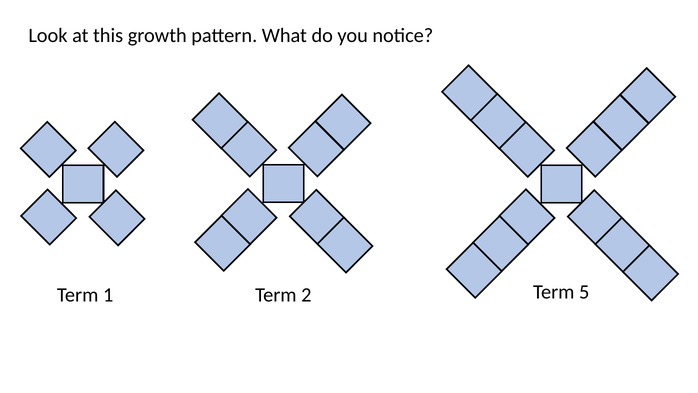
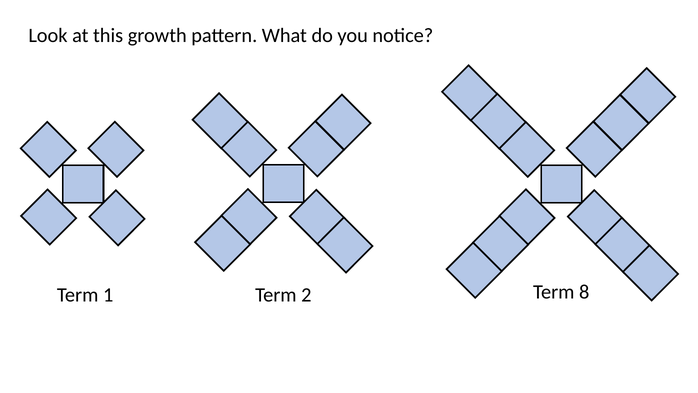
5: 5 -> 8
